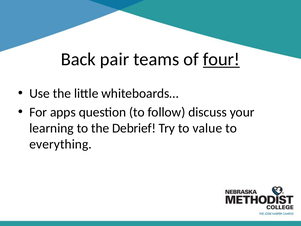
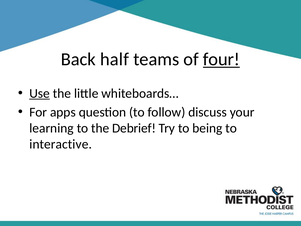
pair: pair -> half
Use underline: none -> present
value: value -> being
everything: everything -> interactive
